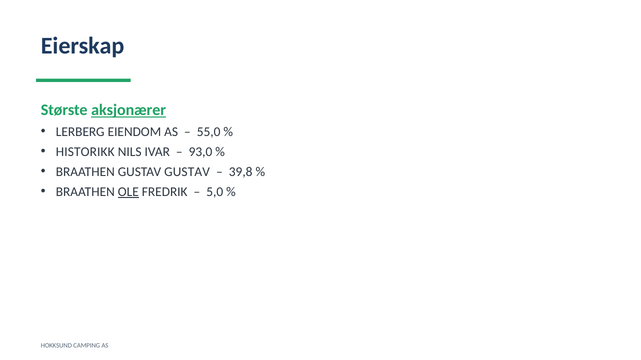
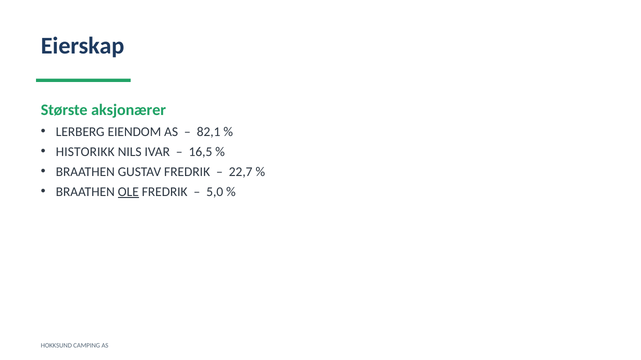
aksjonærer underline: present -> none
55,0: 55,0 -> 82,1
93,0: 93,0 -> 16,5
GUSTAV GUSTAV: GUSTAV -> FREDRIK
39,8: 39,8 -> 22,7
